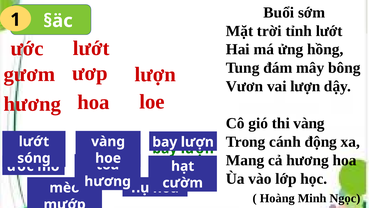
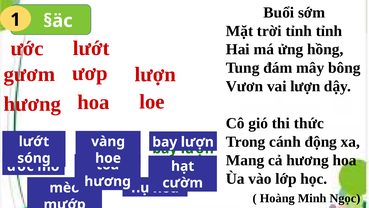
tỉnh lướt: lướt -> tỉnh
thi vàng: vàng -> thức
